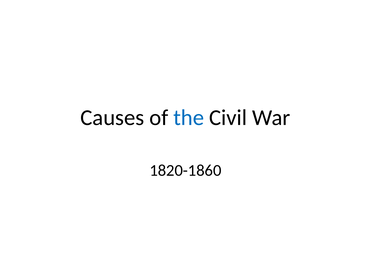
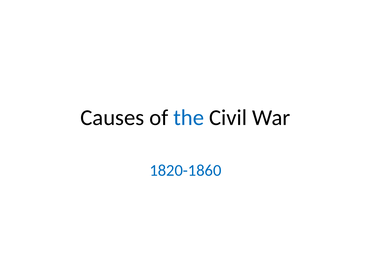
1820-1860 colour: black -> blue
